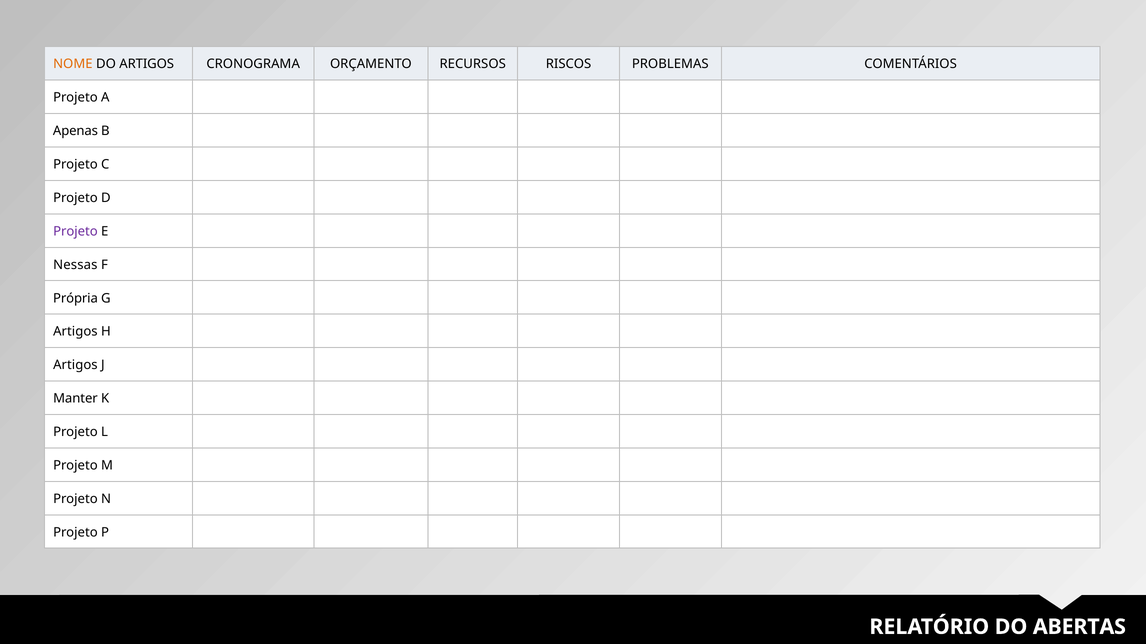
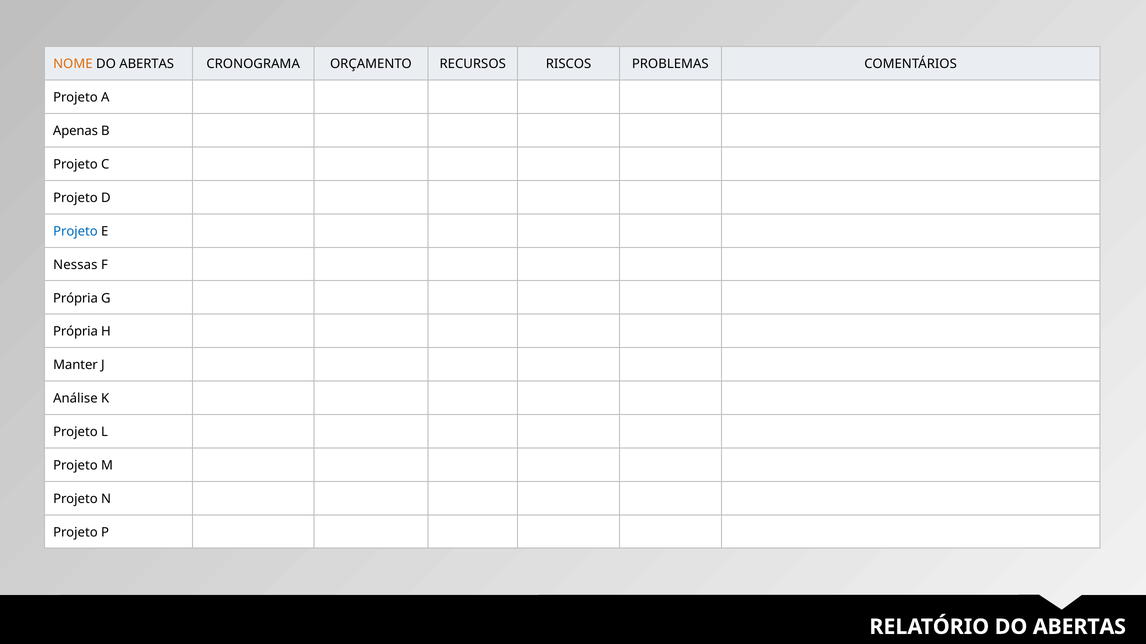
ARTIGOS at (147, 64): ARTIGOS -> ABERTAS
Projeto at (75, 232) colour: purple -> blue
Artigos at (75, 332): Artigos -> Própria
Artigos at (75, 365): Artigos -> Manter
Manter: Manter -> Análise
